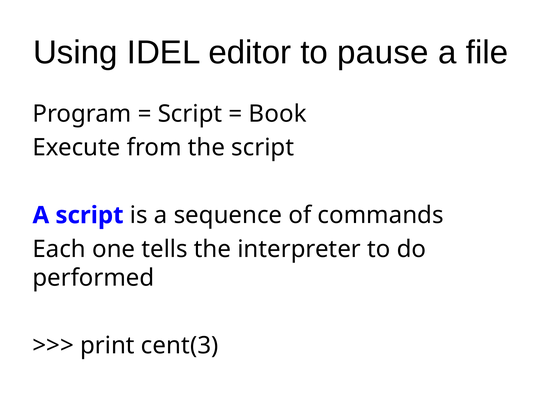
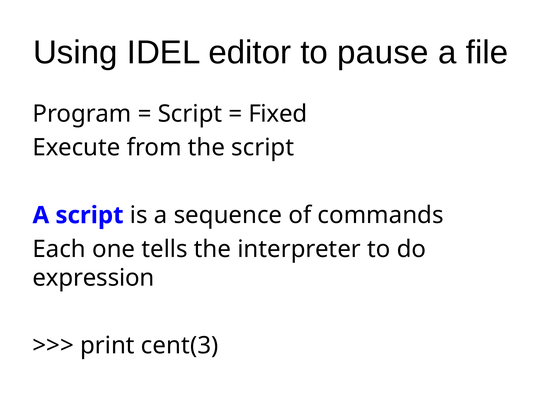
Book: Book -> Fixed
performed: performed -> expression
